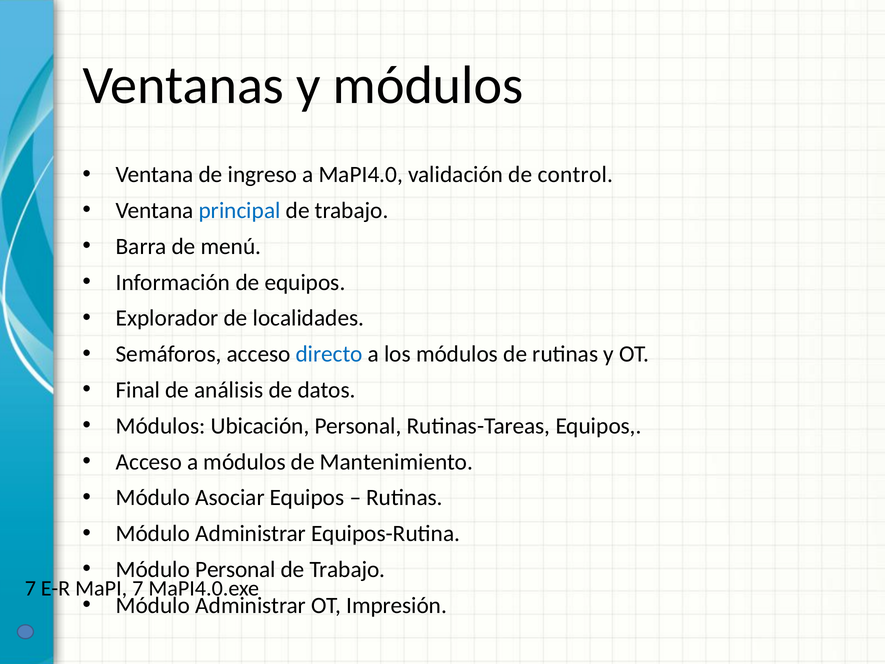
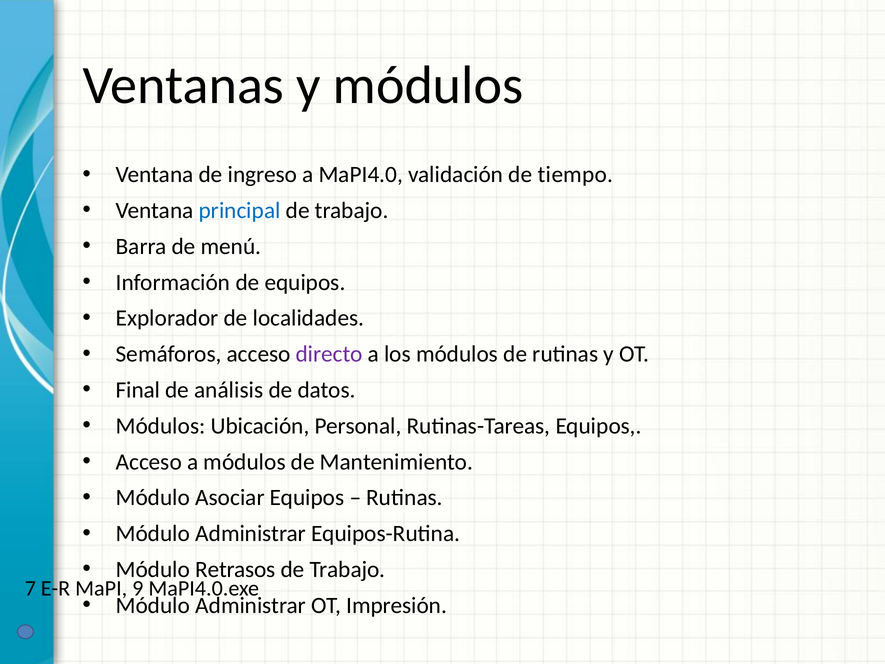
control: control -> tiempo
directo colour: blue -> purple
Módulo Personal: Personal -> Retrasos
MaPI 7: 7 -> 9
